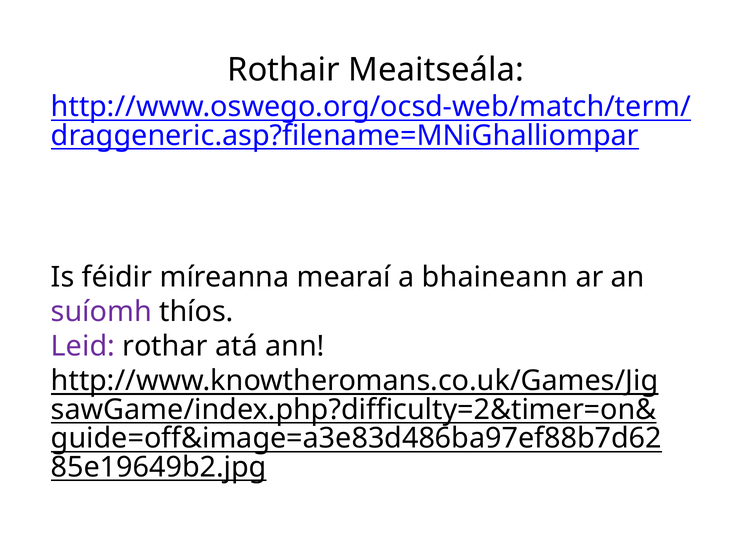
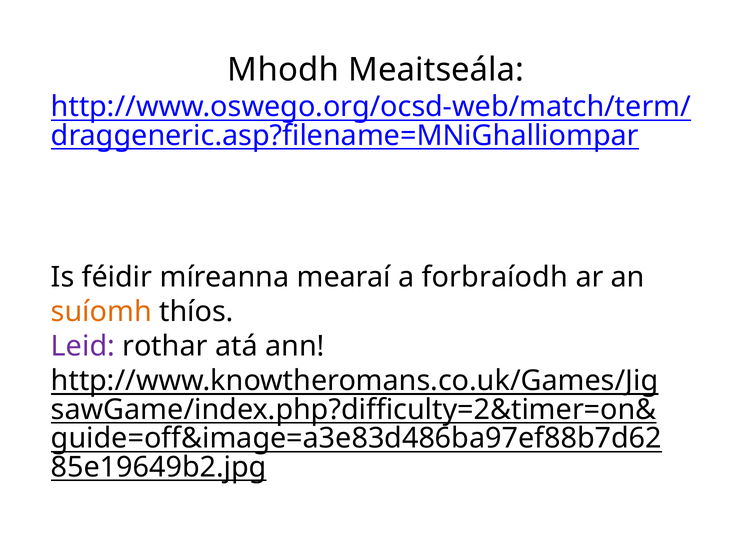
Rothair: Rothair -> Mhodh
bhaineann: bhaineann -> forbraíodh
suíomh colour: purple -> orange
